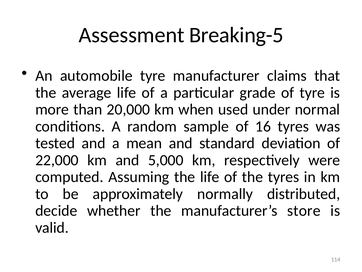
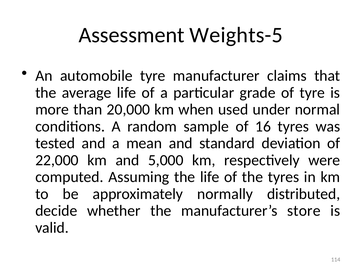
Breaking-5: Breaking-5 -> Weights-5
